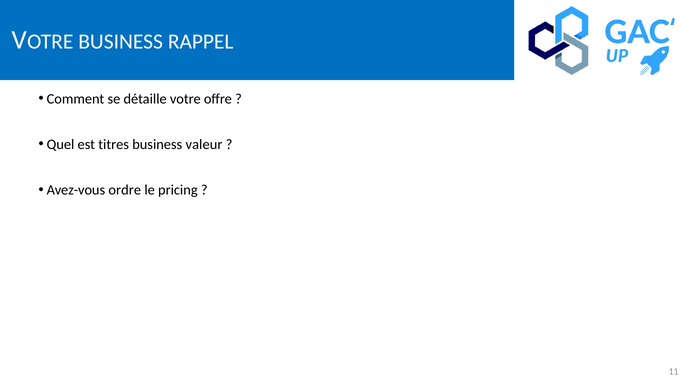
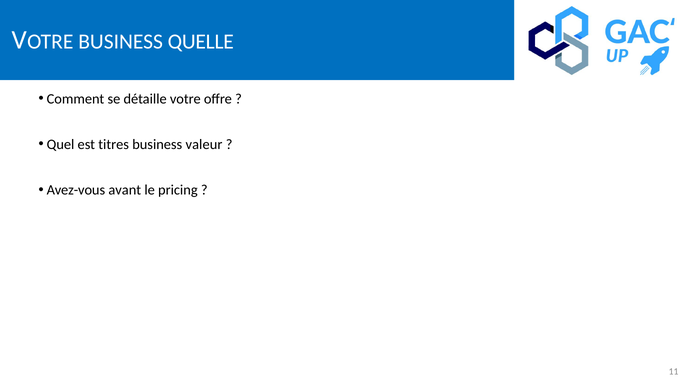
RAPPEL: RAPPEL -> QUELLE
ordre: ordre -> avant
